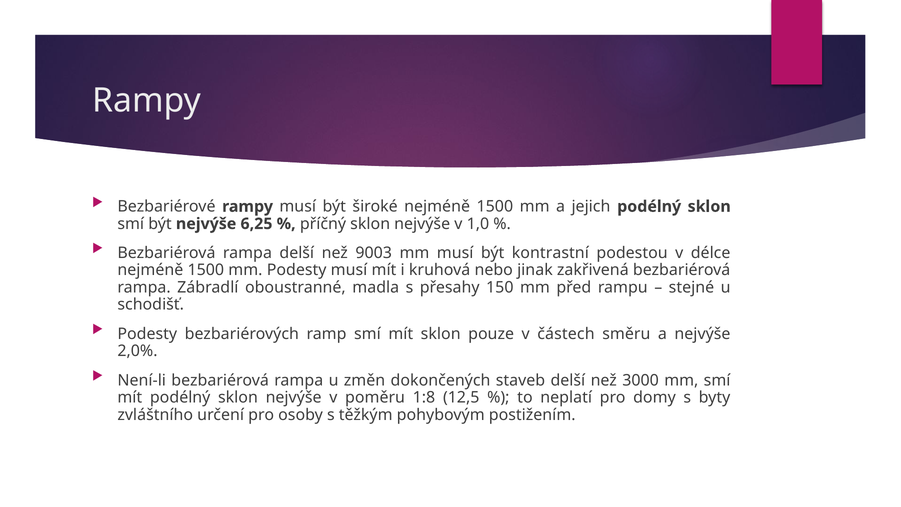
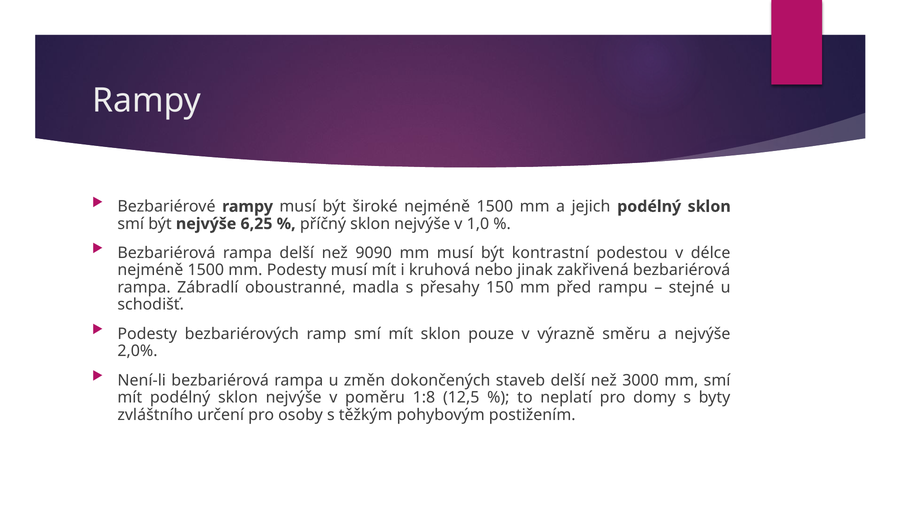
9003: 9003 -> 9090
částech: částech -> výrazně
